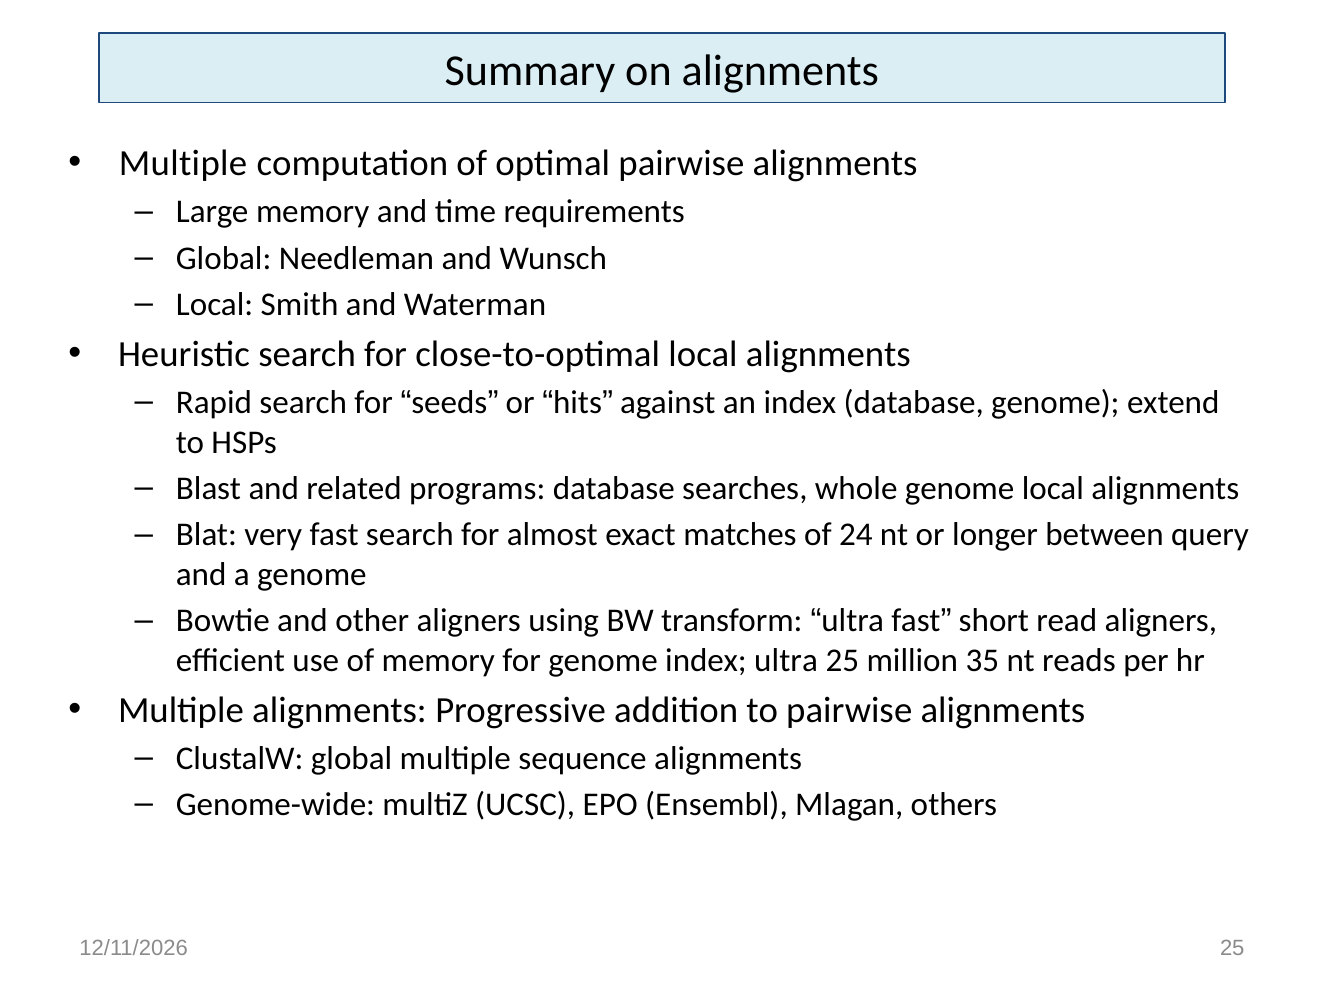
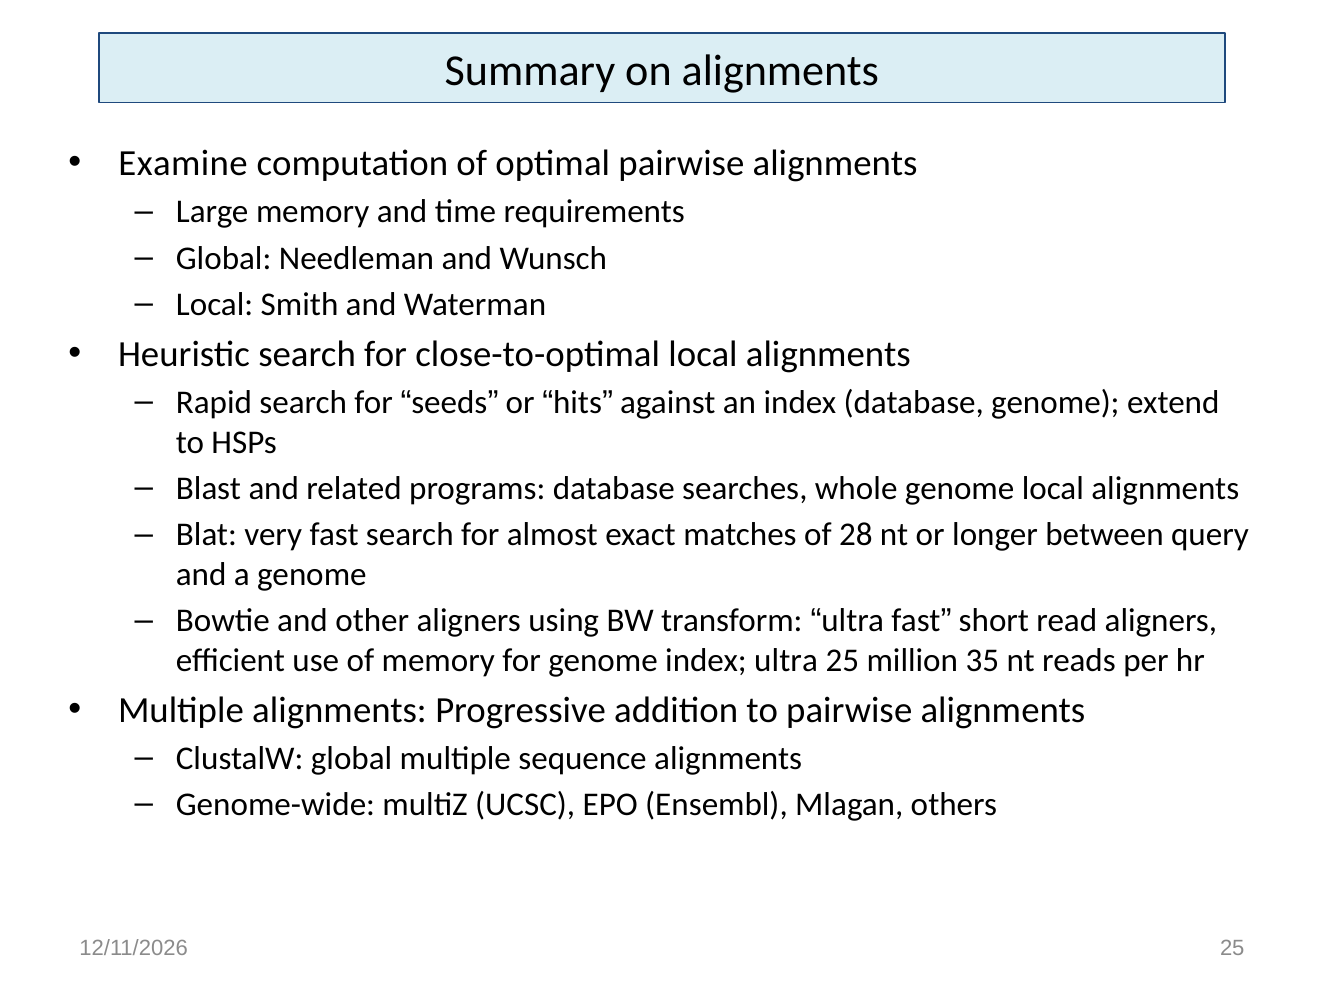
Multiple at (183, 164): Multiple -> Examine
24: 24 -> 28
